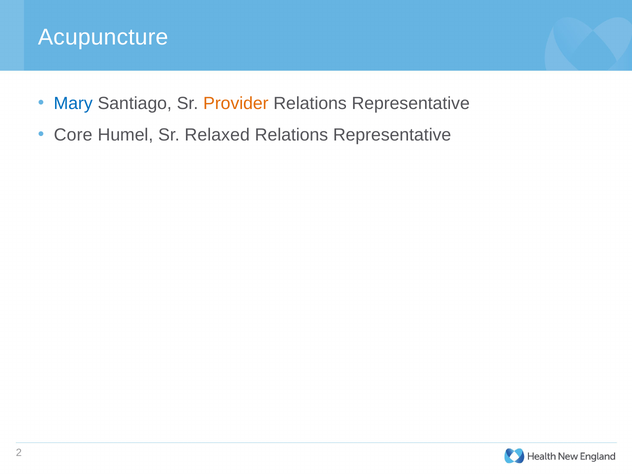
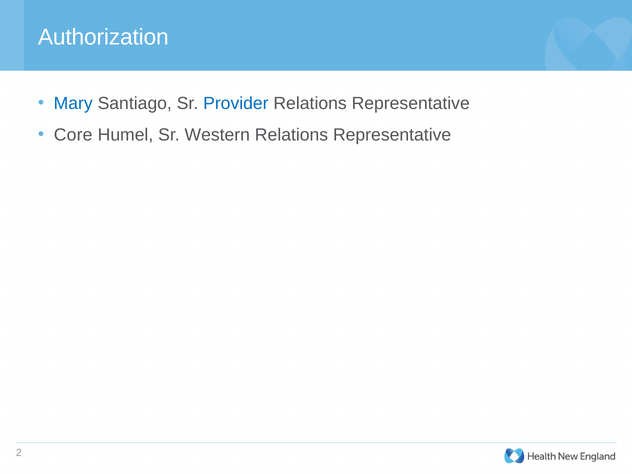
Acupuncture: Acupuncture -> Authorization
Provider colour: orange -> blue
Relaxed: Relaxed -> Western
